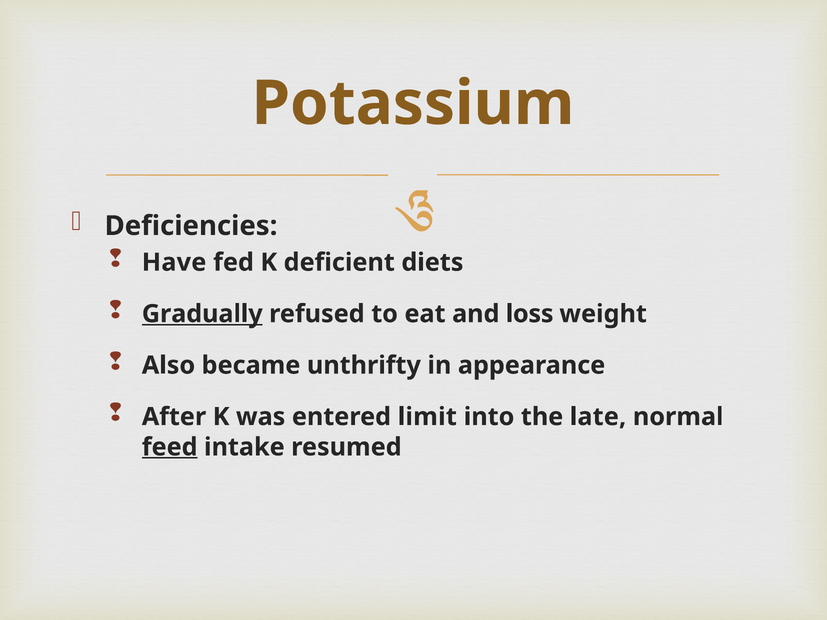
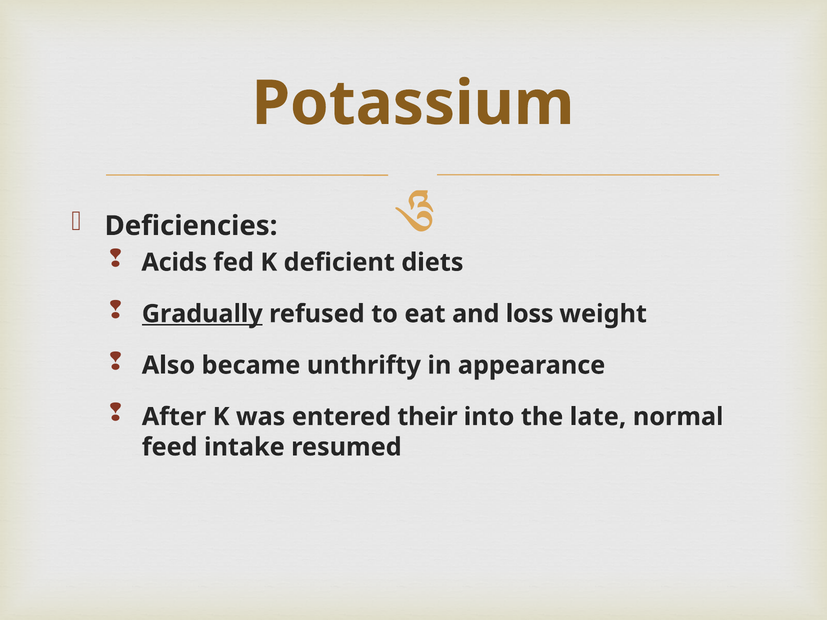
Have: Have -> Acids
limit: limit -> their
feed underline: present -> none
